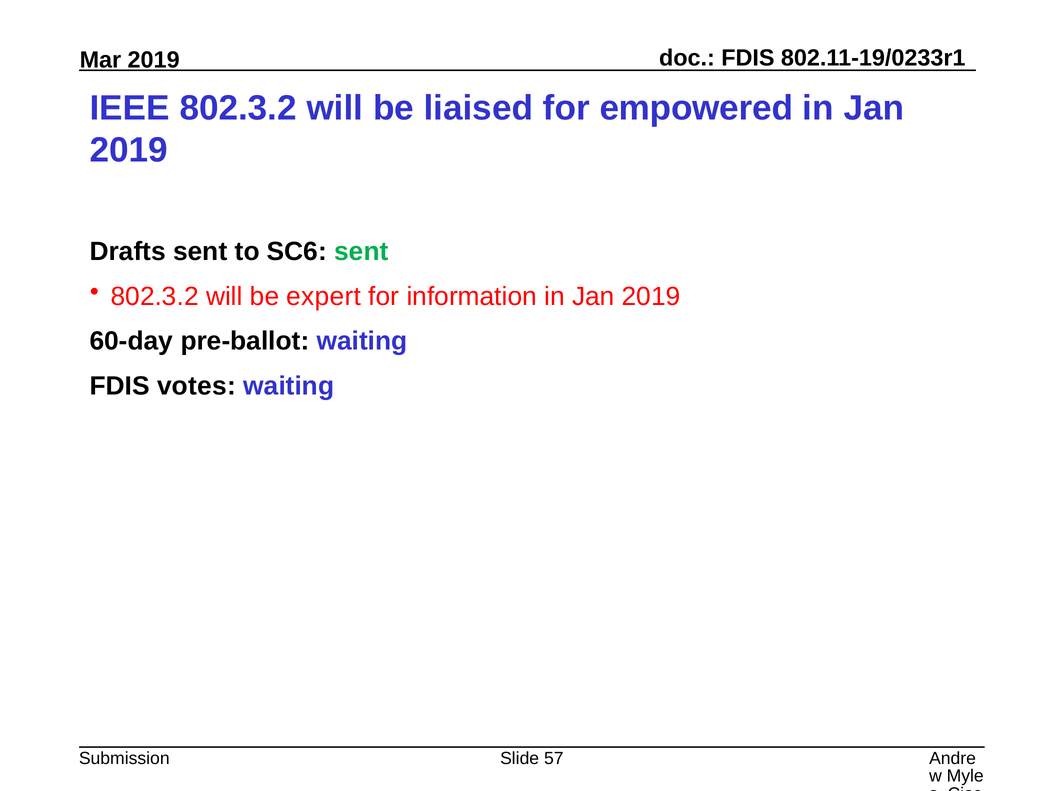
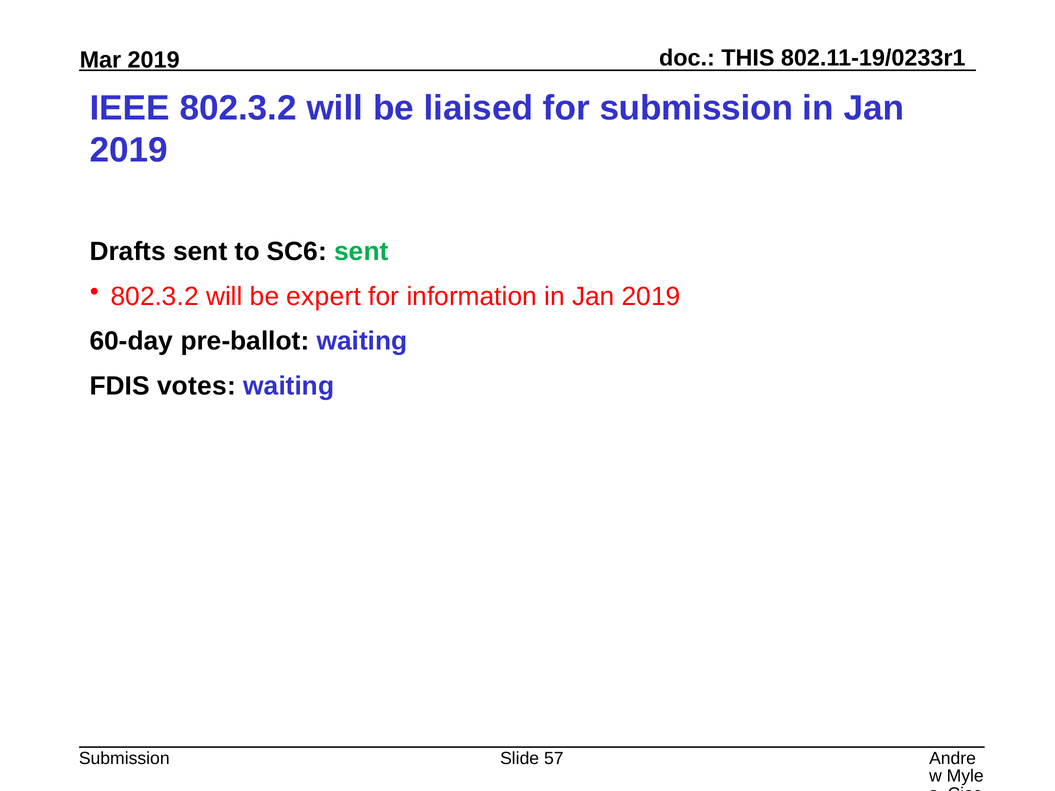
FDIS at (748, 58): FDIS -> THIS
for empowered: empowered -> submission
